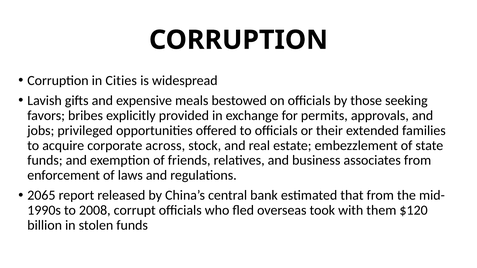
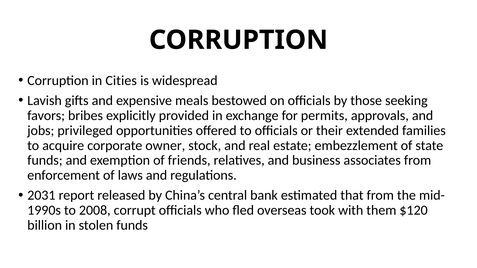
across: across -> owner
2065: 2065 -> 2031
